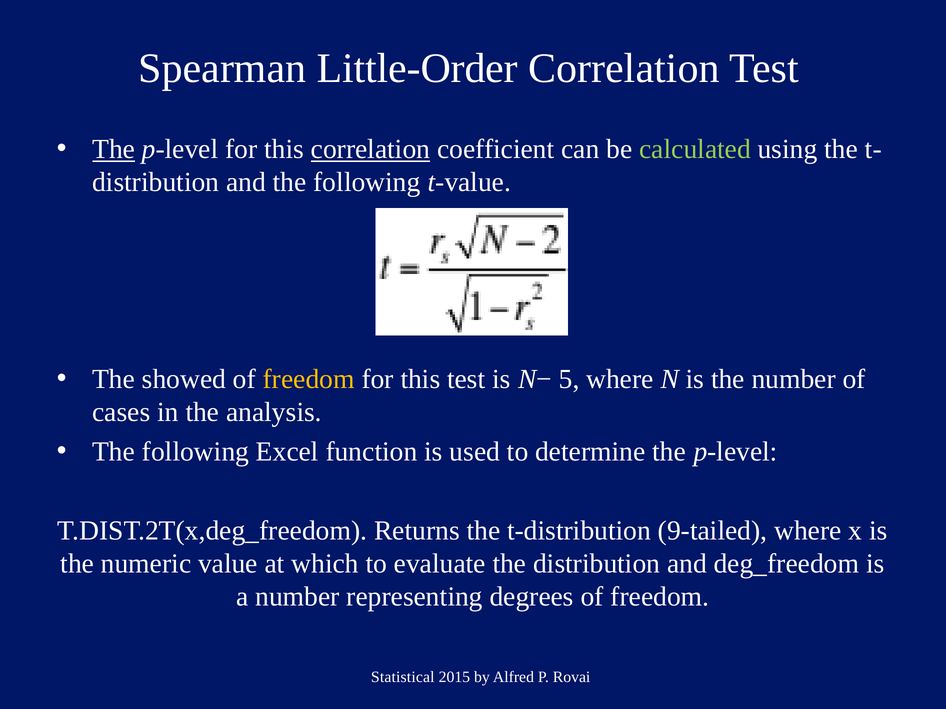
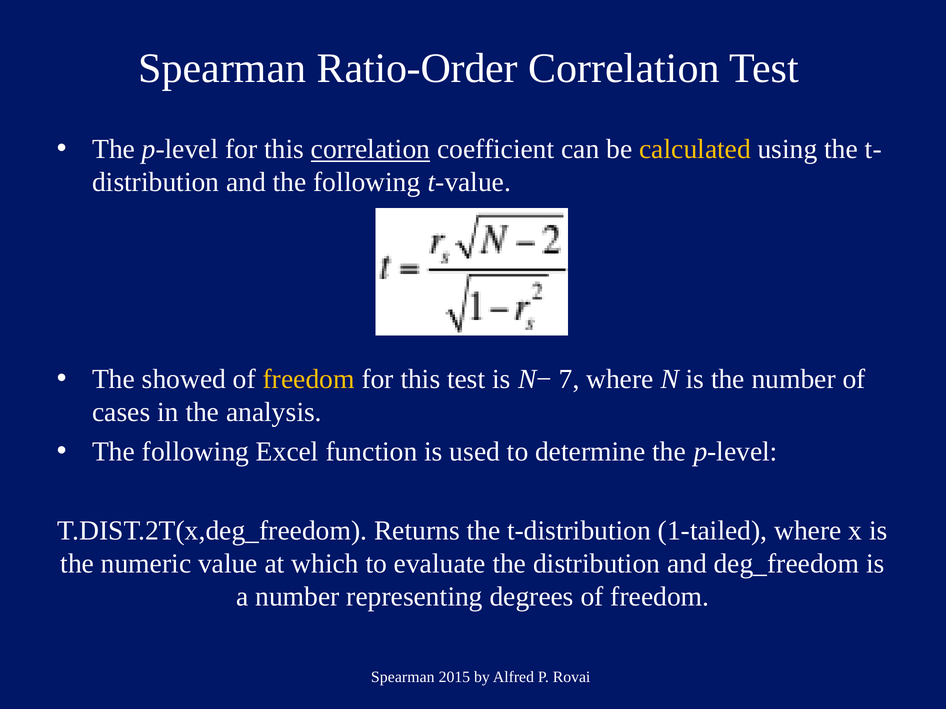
Little-Order: Little-Order -> Ratio-Order
The at (114, 149) underline: present -> none
calculated colour: light green -> yellow
5: 5 -> 7
9-tailed: 9-tailed -> 1-tailed
Statistical at (403, 678): Statistical -> Spearman
